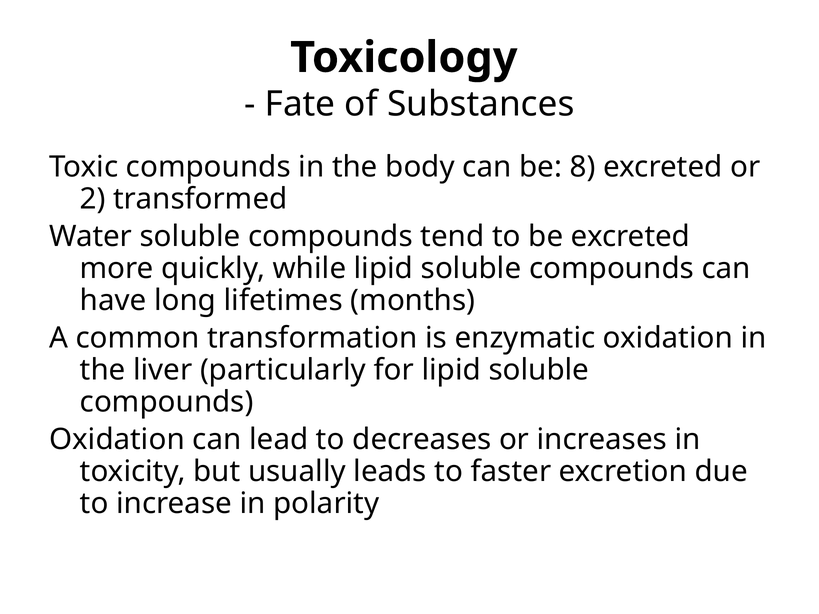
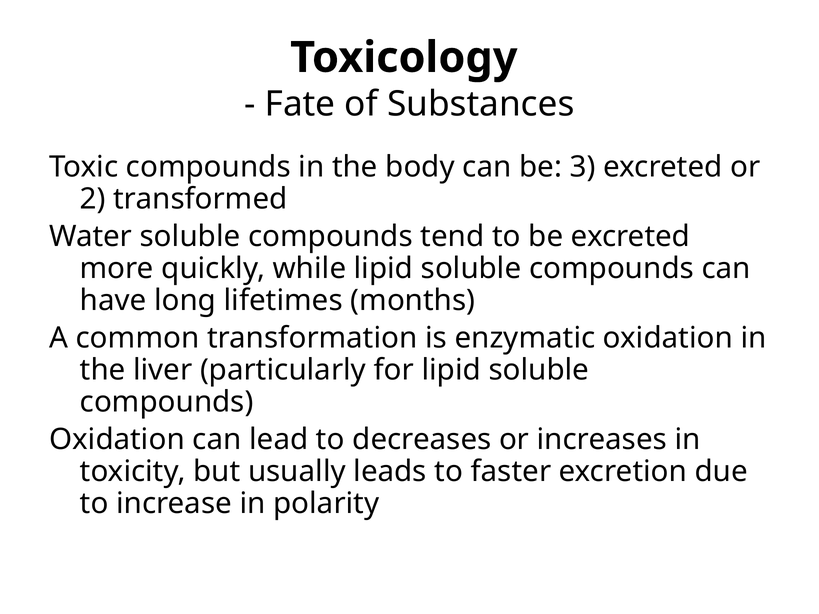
8: 8 -> 3
